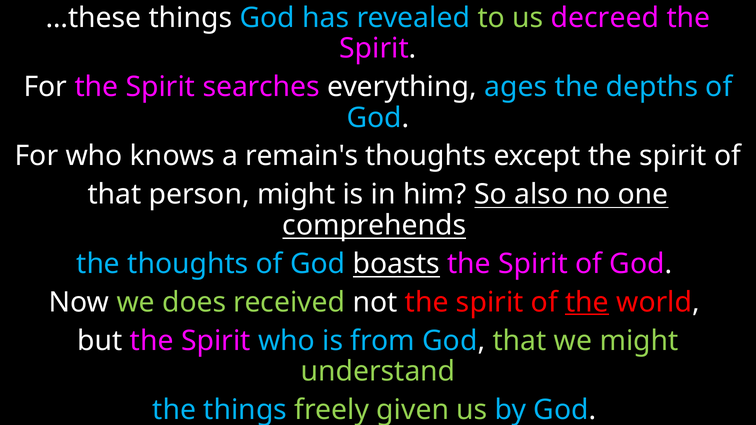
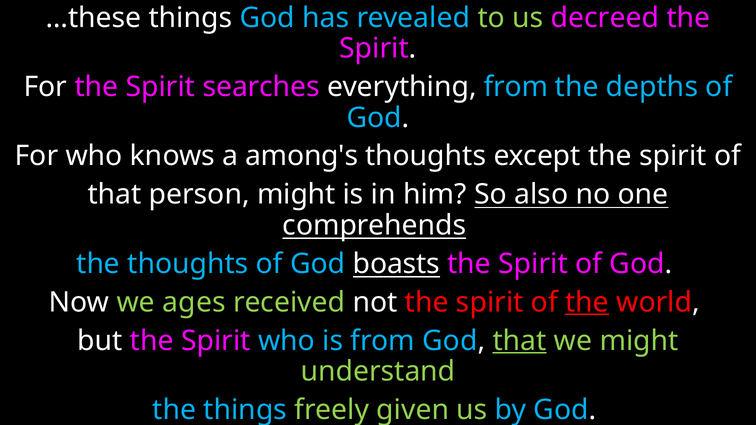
everything ages: ages -> from
remain's: remain's -> among's
does: does -> ages
that at (520, 341) underline: none -> present
